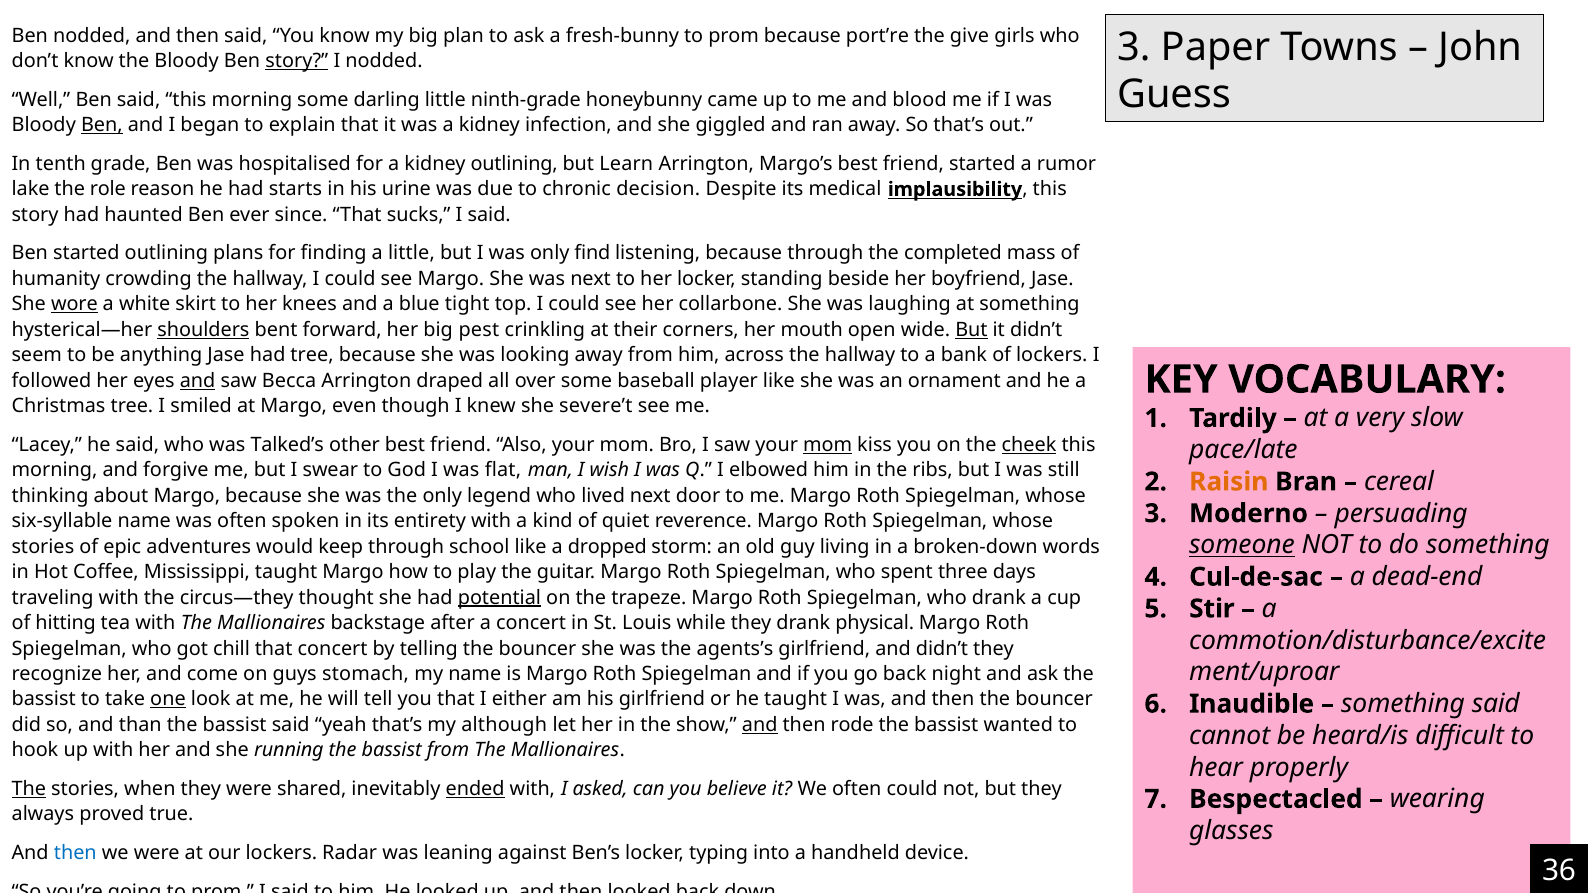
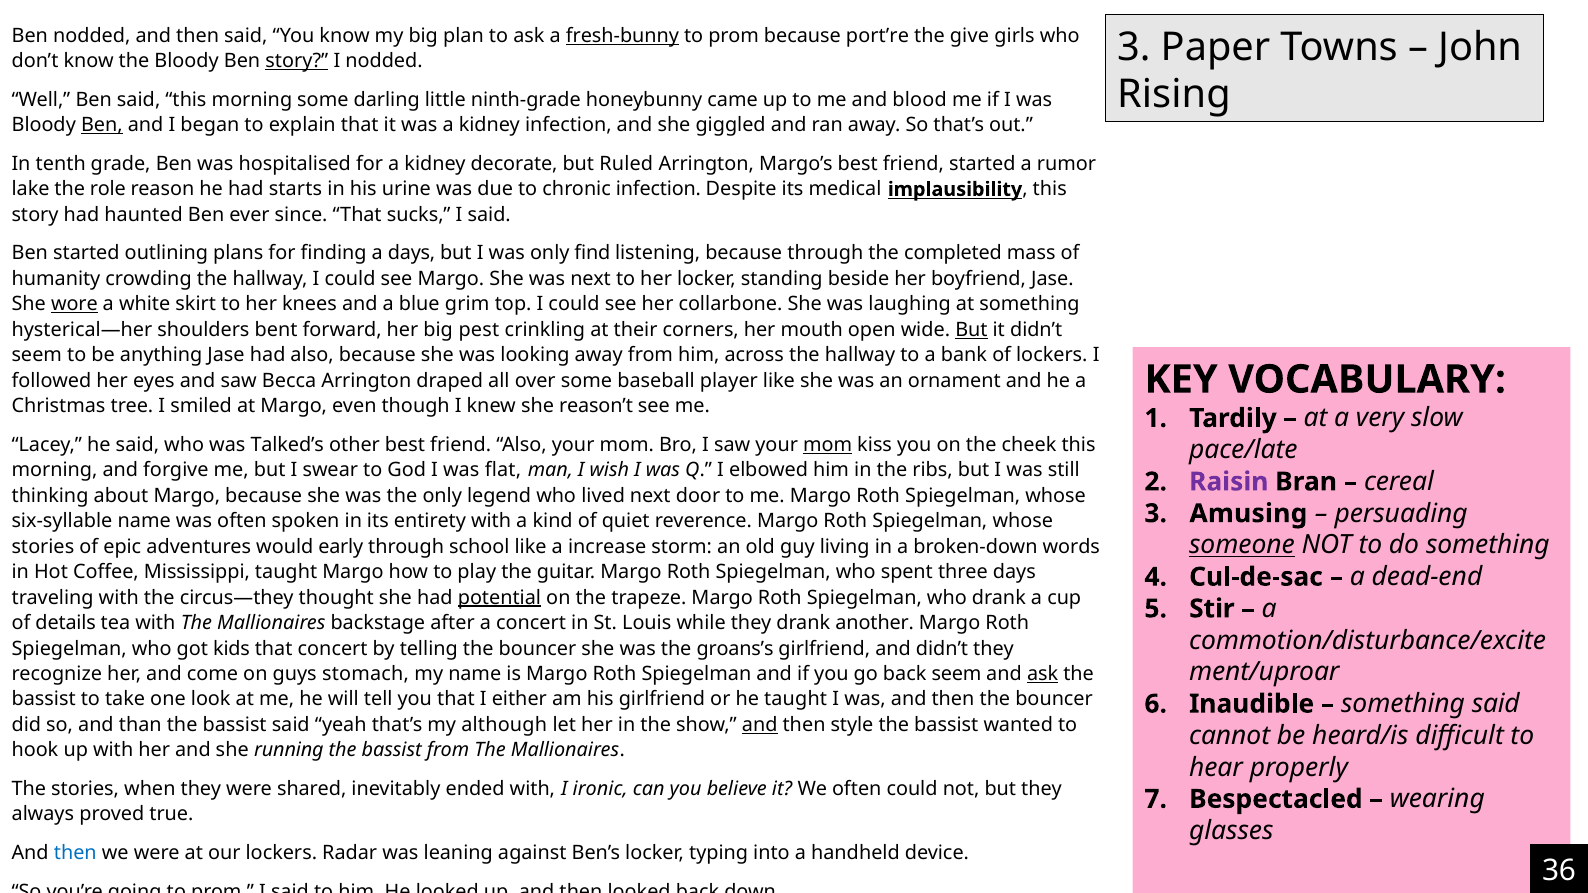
fresh-bunny underline: none -> present
Guess: Guess -> Rising
kidney outlining: outlining -> decorate
Learn: Learn -> Ruled
chronic decision: decision -> infection
a little: little -> days
tight: tight -> grim
shoulders underline: present -> none
had tree: tree -> also
and at (198, 381) underline: present -> none
severe’t: severe’t -> reason’t
cheek underline: present -> none
Raisin colour: orange -> purple
Moderno: Moderno -> Amusing
keep: keep -> early
dropped: dropped -> increase
hitting: hitting -> details
physical: physical -> another
chill: chill -> kids
agents’s: agents’s -> groans’s
back night: night -> seem
ask at (1043, 674) underline: none -> present
one underline: present -> none
rode: rode -> style
The at (29, 789) underline: present -> none
ended underline: present -> none
asked: asked -> ironic
